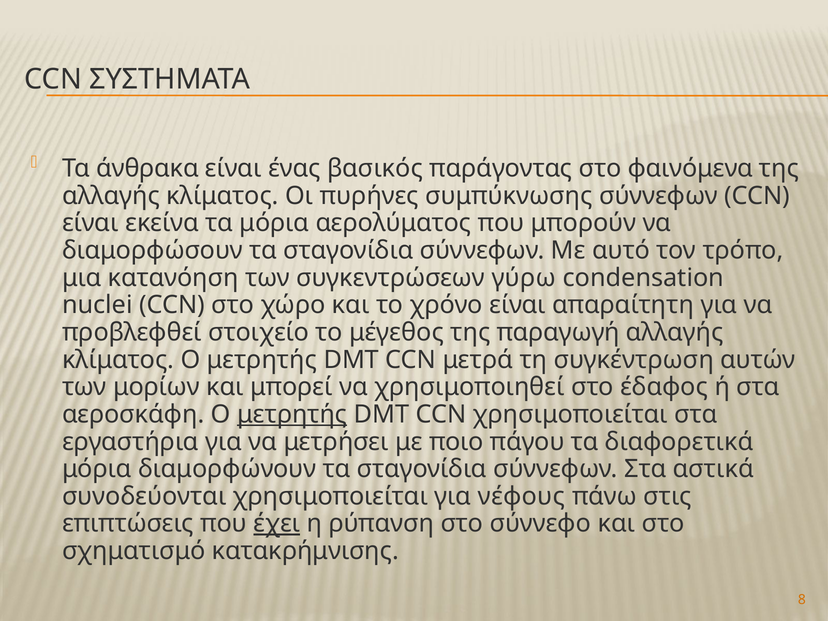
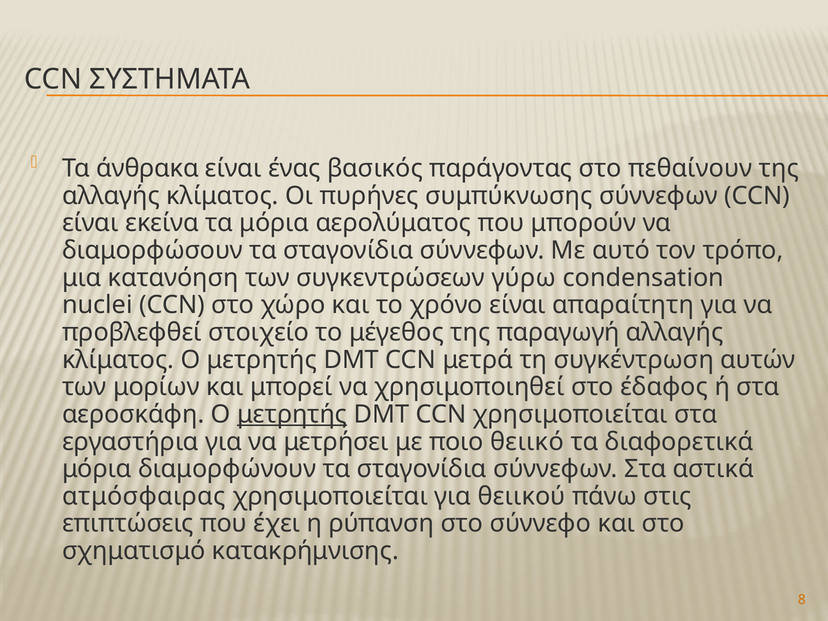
φαινόμενα: φαινόμενα -> πεθαίνουν
πάγου: πάγου -> θειικό
συνοδεύονται: συνοδεύονται -> ατμόσφαιρας
νέφους: νέφους -> θειικού
έχει underline: present -> none
